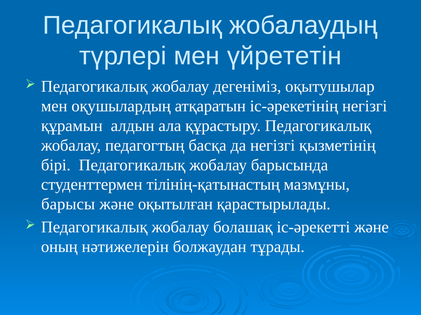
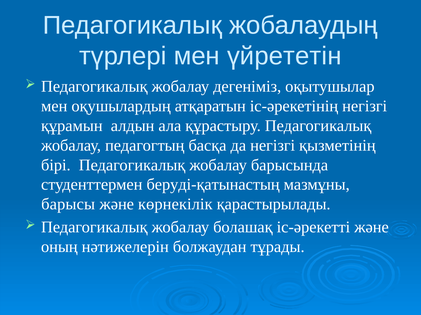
тiлiнiң-қатынастың: тiлiнiң-қатынастың -> беруді-қатынастың
оқытылған: оқытылған -> көрнекілік
